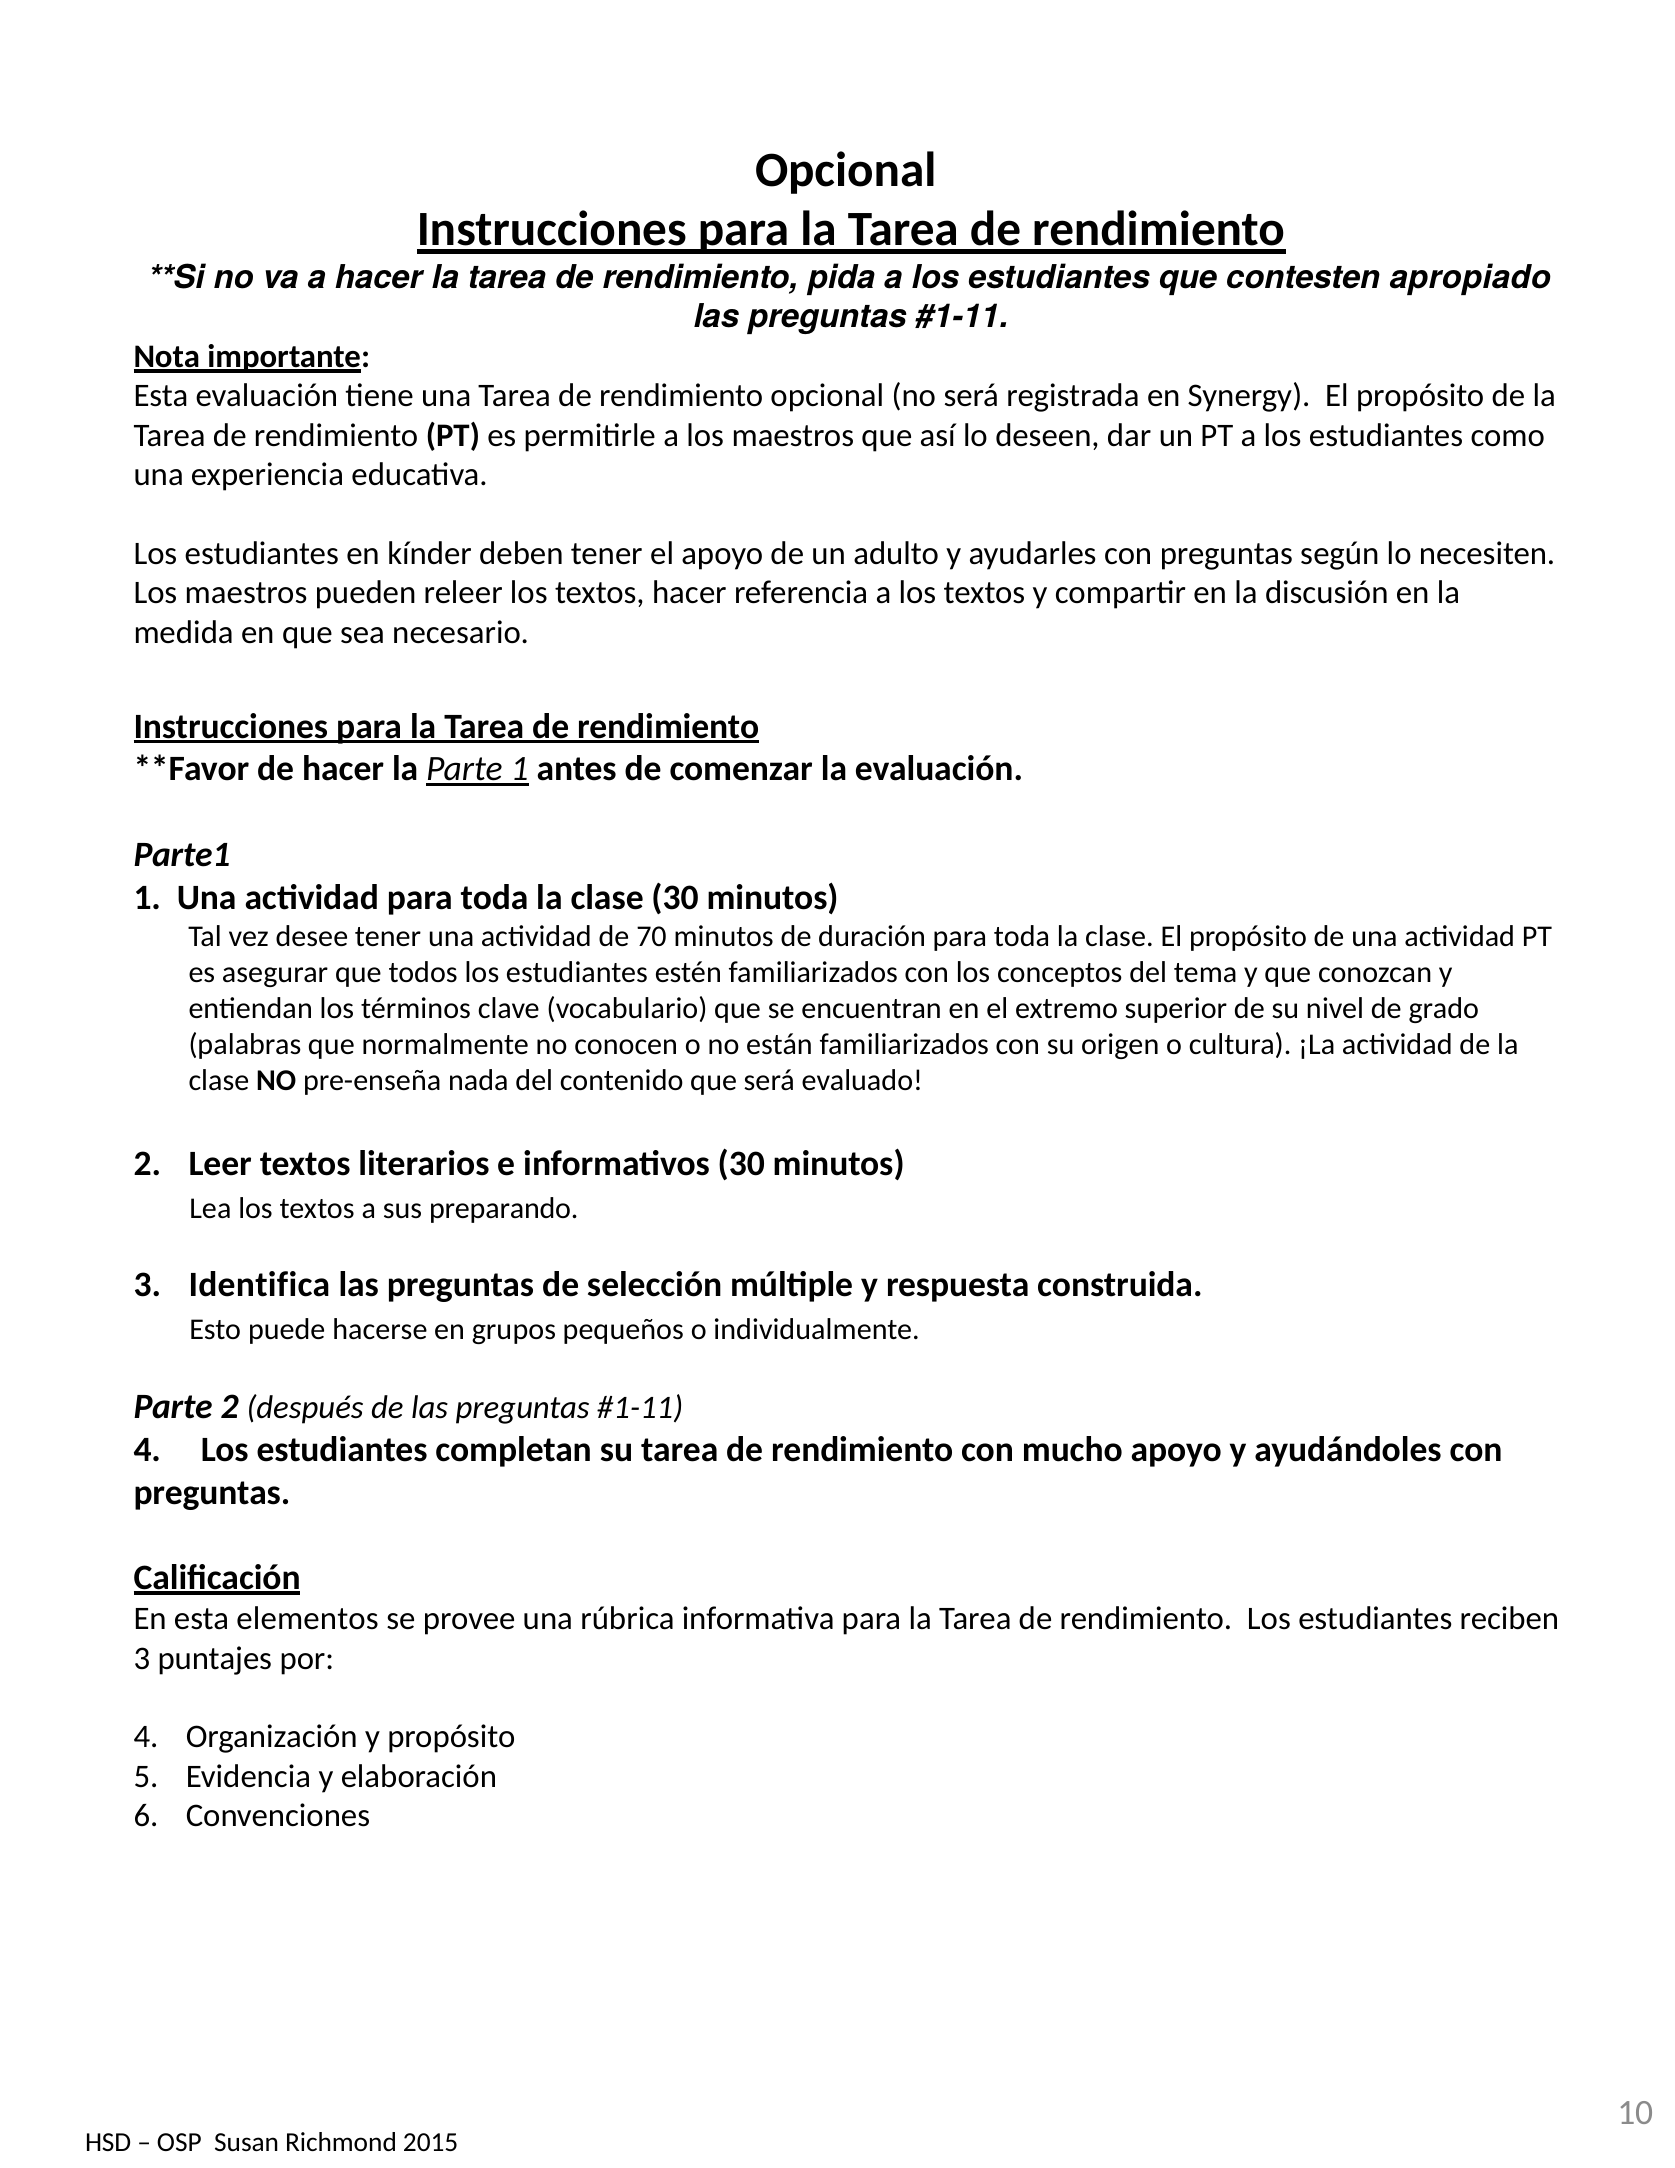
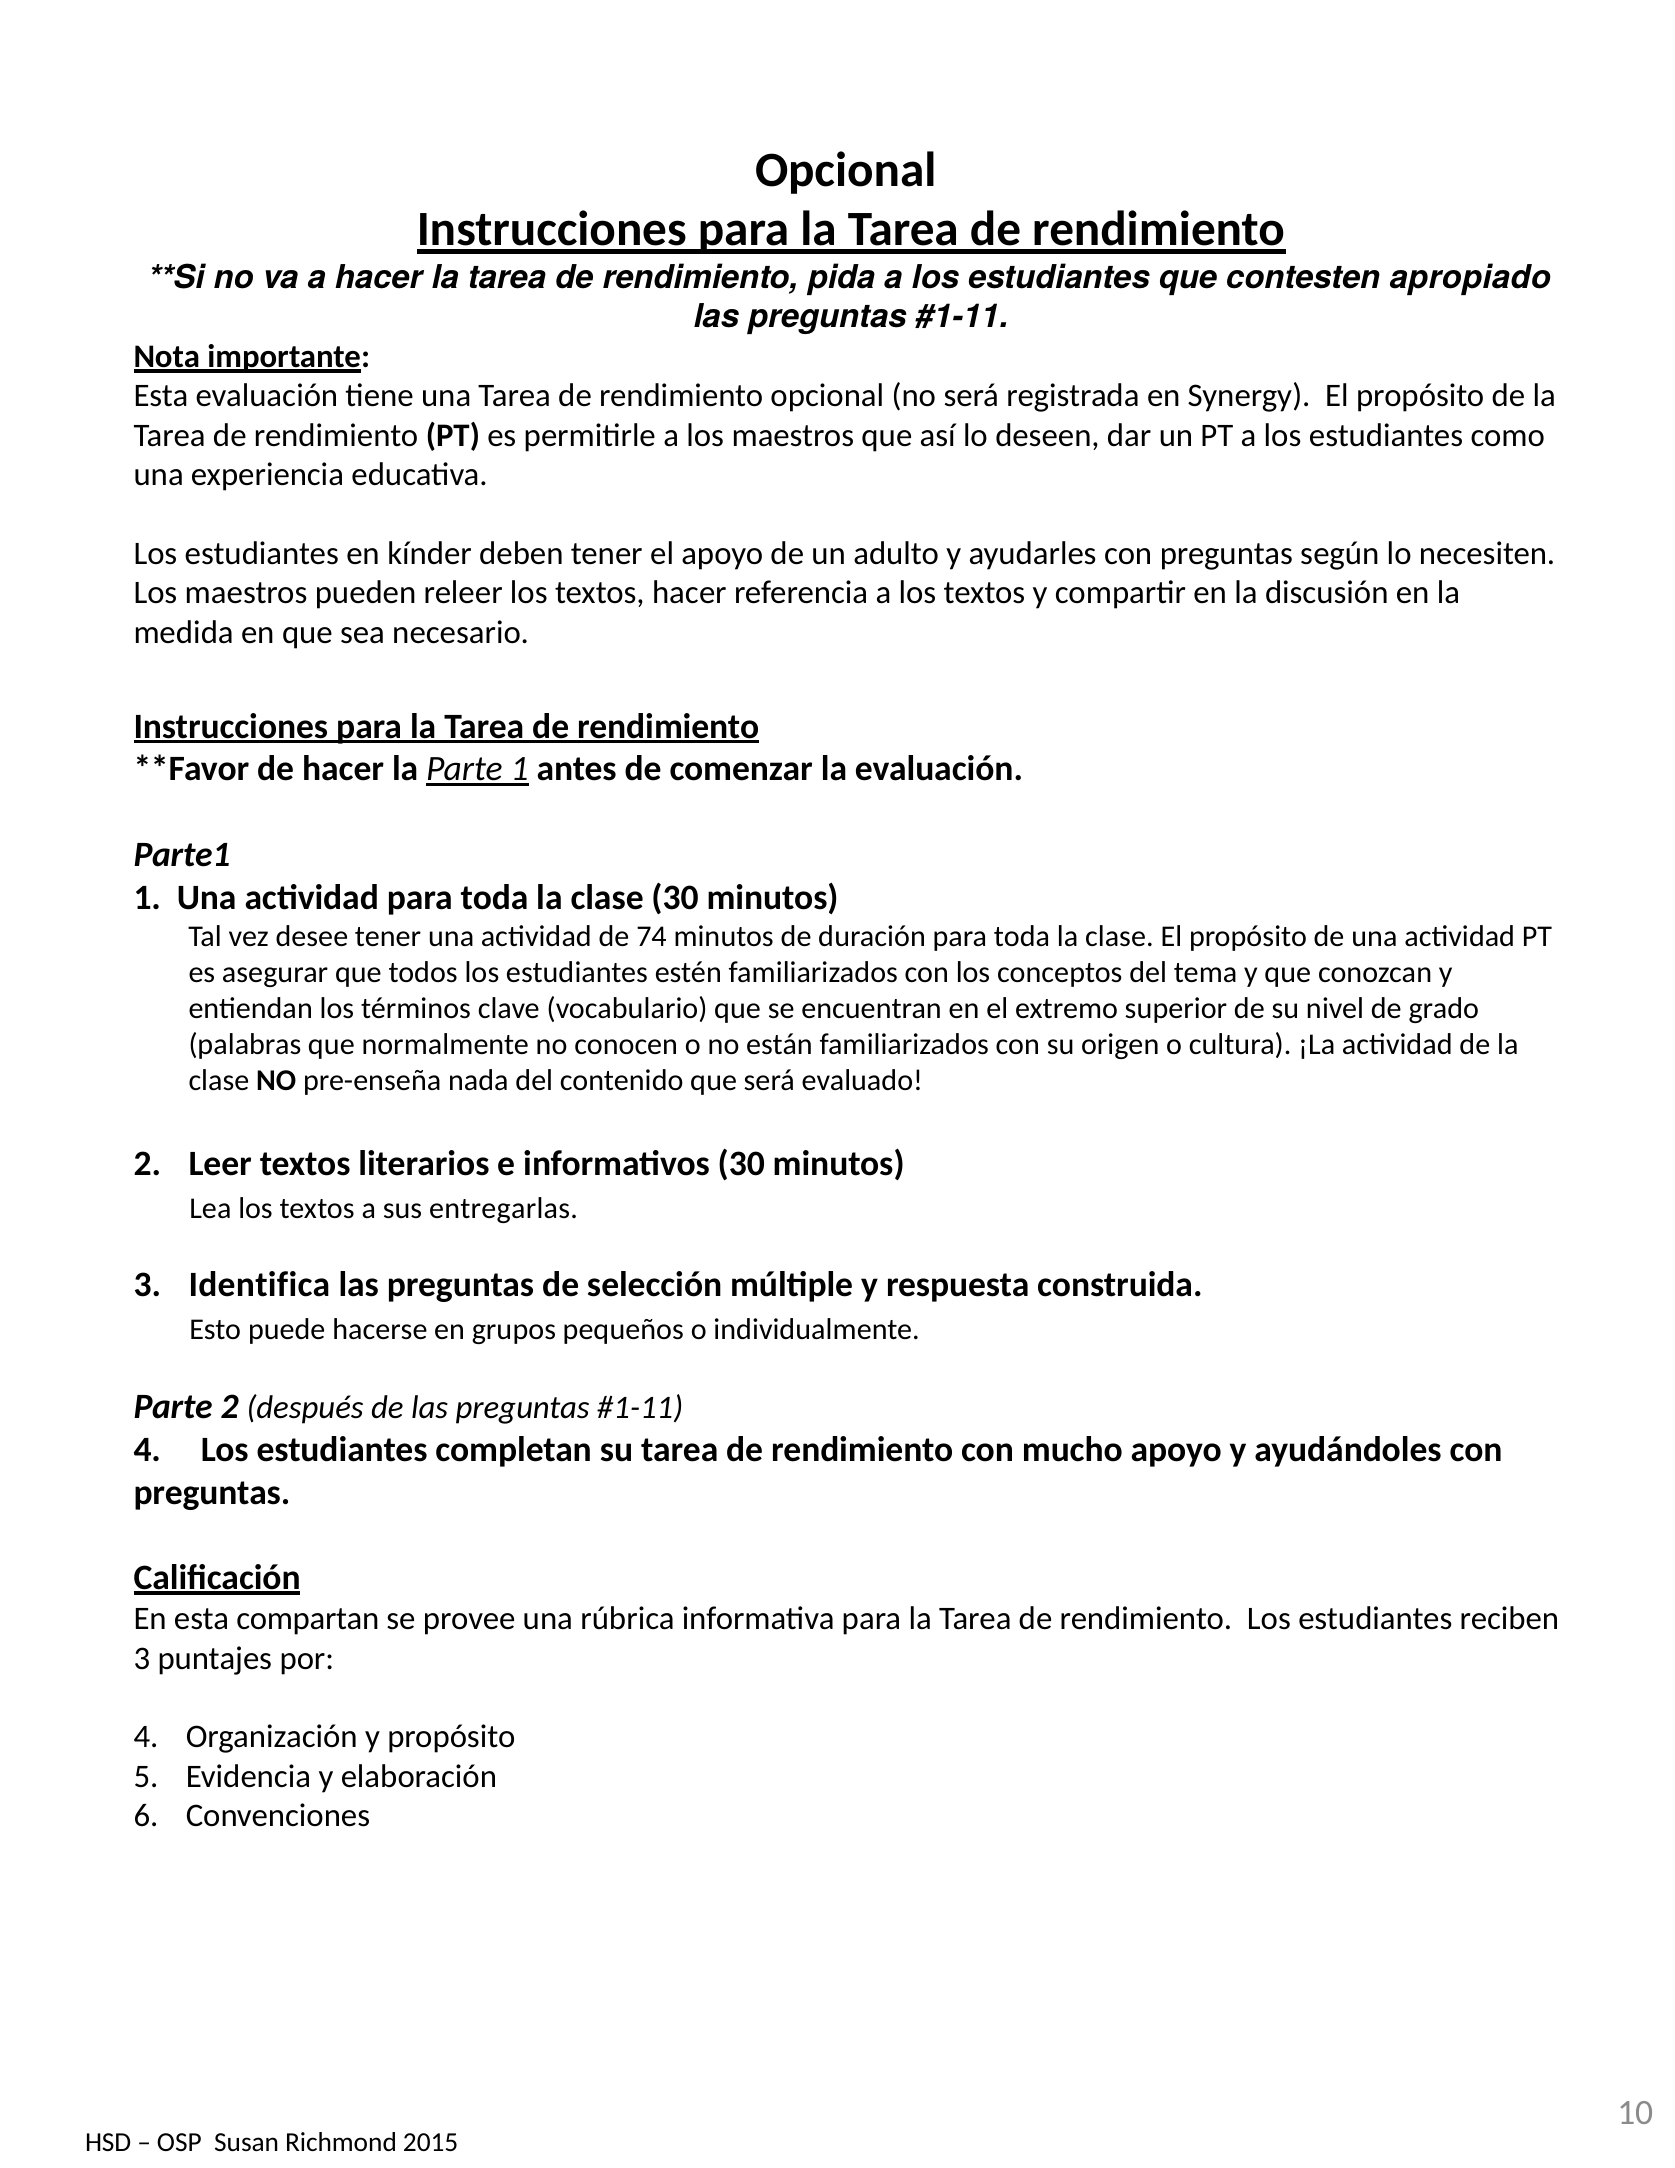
70: 70 -> 74
preparando: preparando -> entregarlas
elementos: elementos -> compartan
